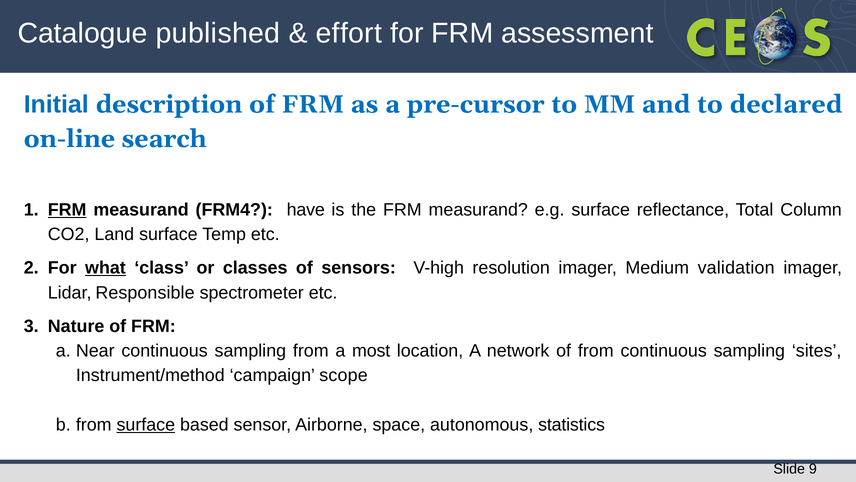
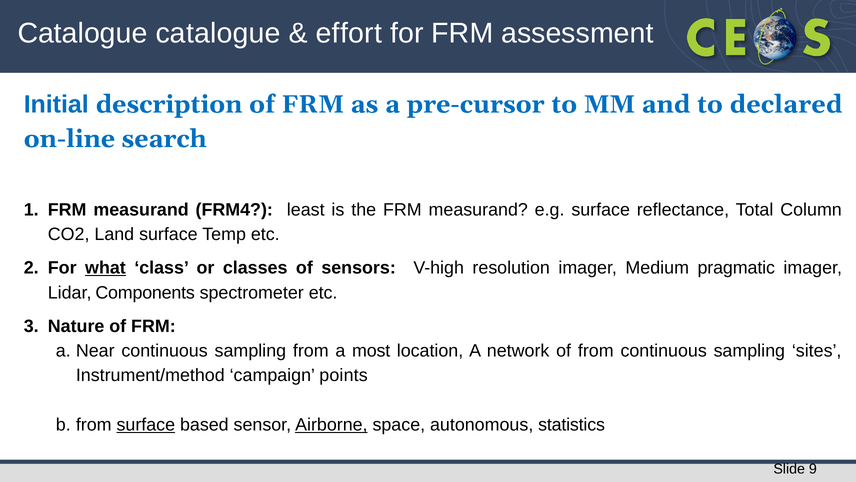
Catalogue published: published -> catalogue
FRM at (67, 210) underline: present -> none
have: have -> least
validation: validation -> pragmatic
Responsible: Responsible -> Components
scope: scope -> points
Airborne underline: none -> present
